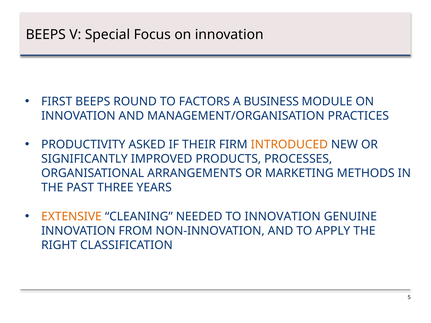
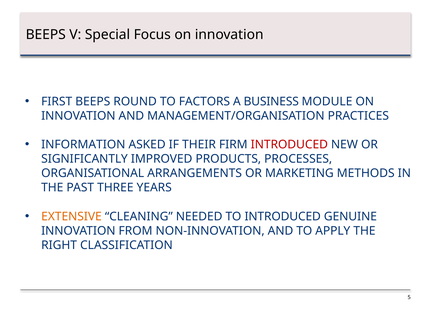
PRODUCTIVITY: PRODUCTIVITY -> INFORMATION
INTRODUCED at (289, 145) colour: orange -> red
TO INNOVATION: INNOVATION -> INTRODUCED
